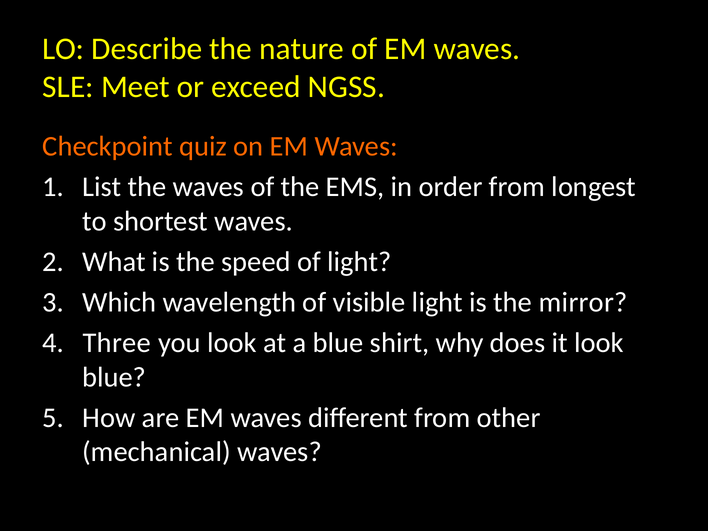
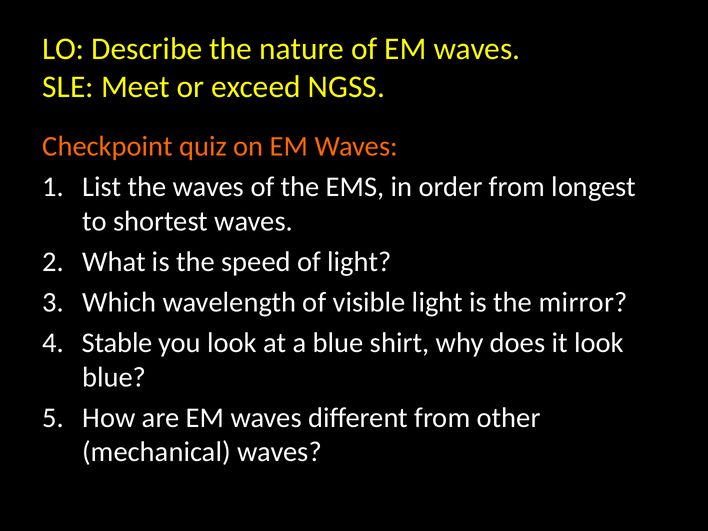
Three: Three -> Stable
